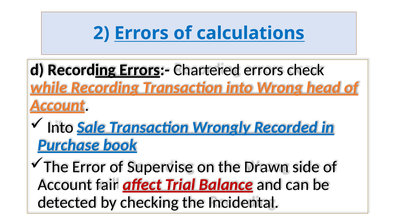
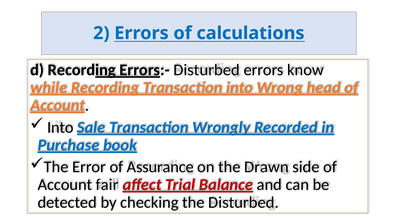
Errors:- Chartered: Chartered -> Disturbed
check: check -> know
Supervise: Supervise -> Assurance
the Incidental: Incidental -> Disturbed
